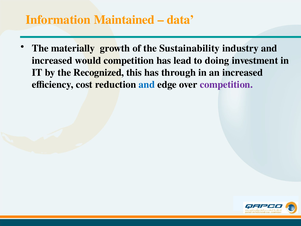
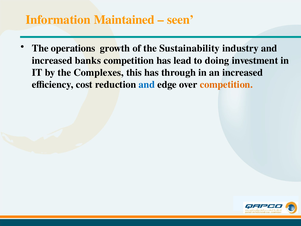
data: data -> seen
materially: materially -> operations
would: would -> banks
Recognized: Recognized -> Complexes
competition at (226, 84) colour: purple -> orange
